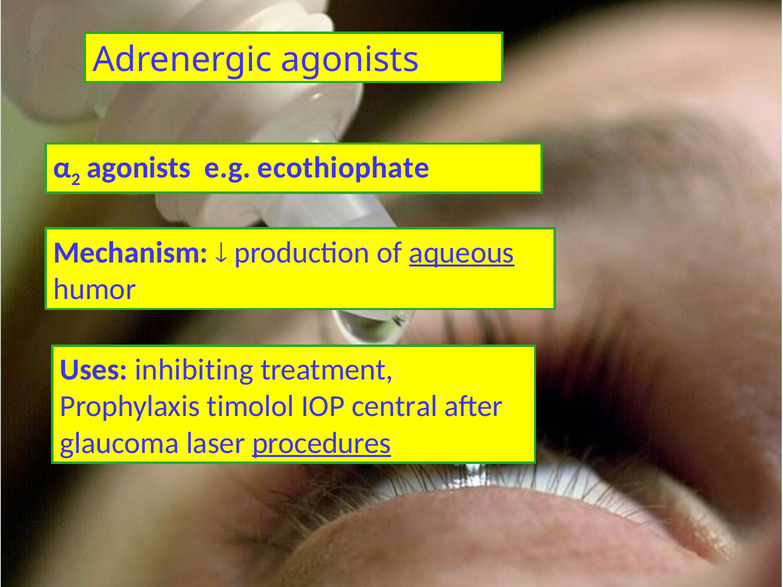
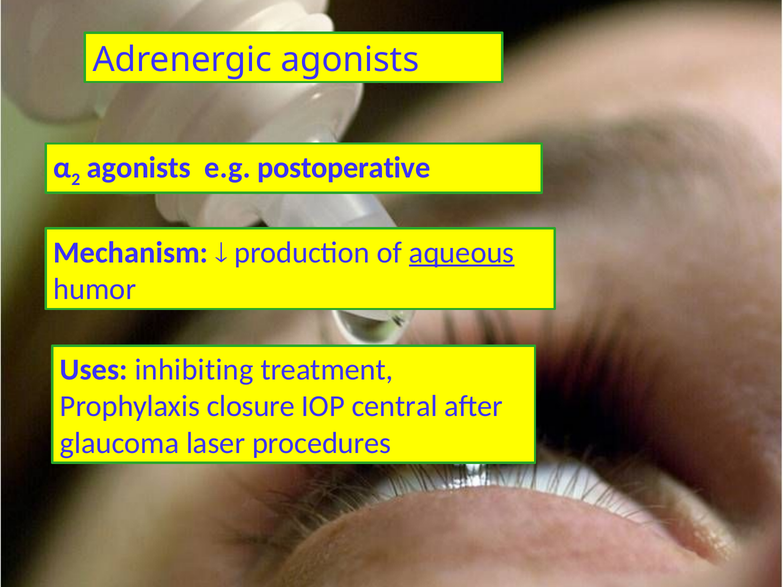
ecothiophate: ecothiophate -> postoperative
timolol: timolol -> closure
procedures underline: present -> none
